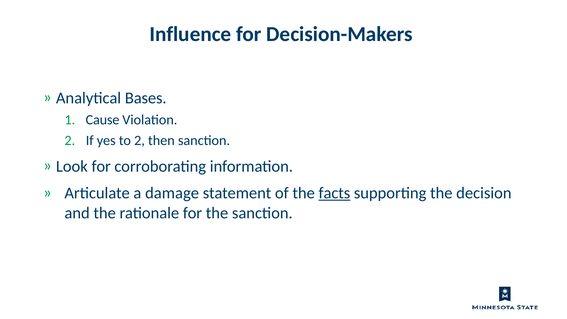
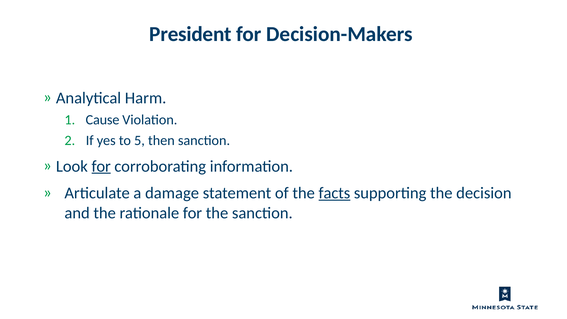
Influence: Influence -> President
Bases: Bases -> Harm
to 2: 2 -> 5
for at (101, 166) underline: none -> present
